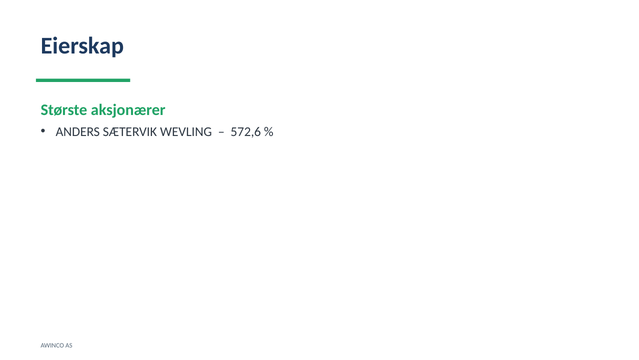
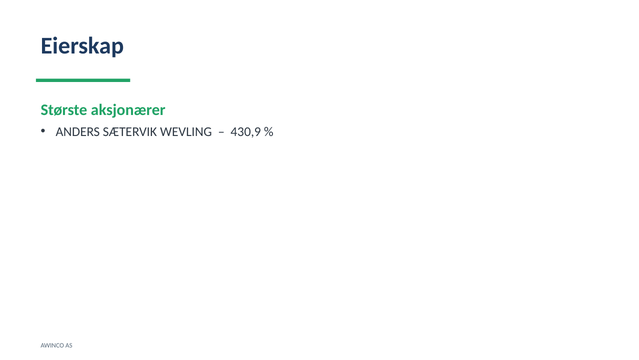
572,6: 572,6 -> 430,9
